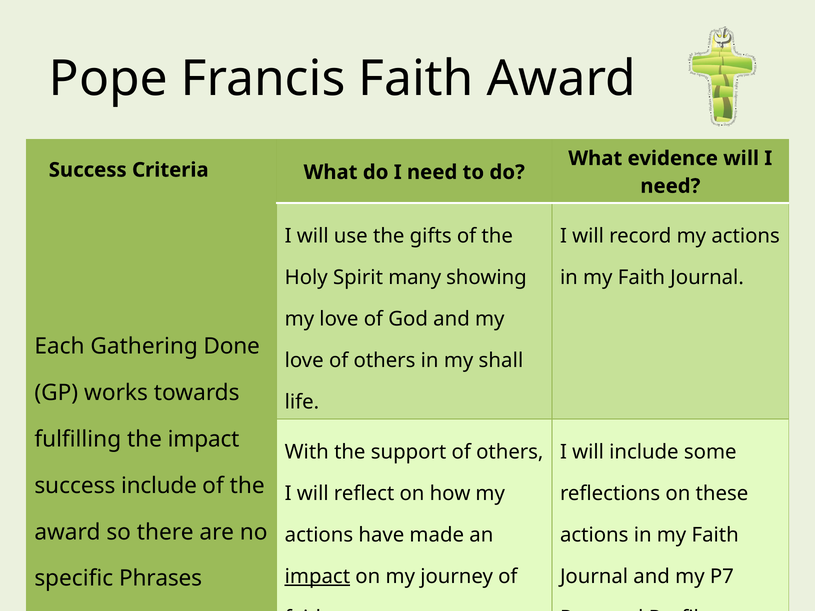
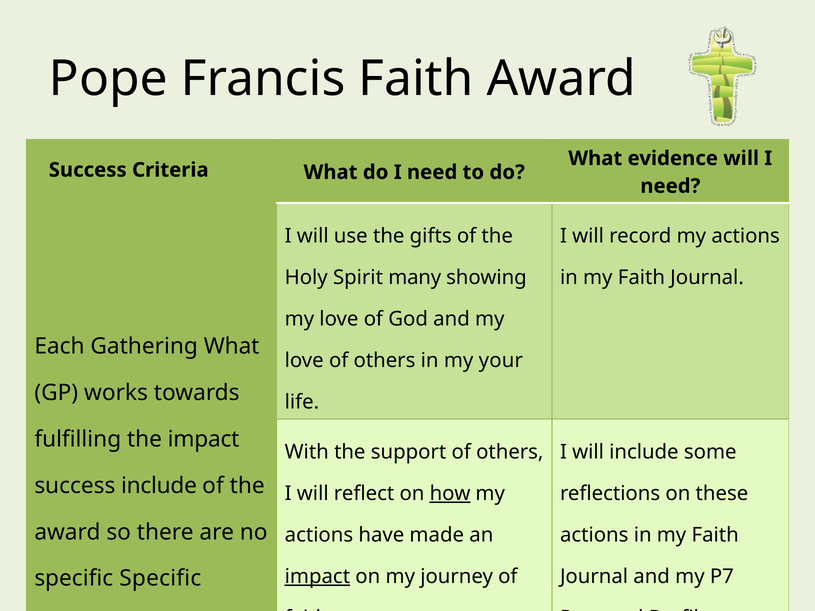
Gathering Done: Done -> What
shall: shall -> your
how underline: none -> present
specific Phrases: Phrases -> Specific
